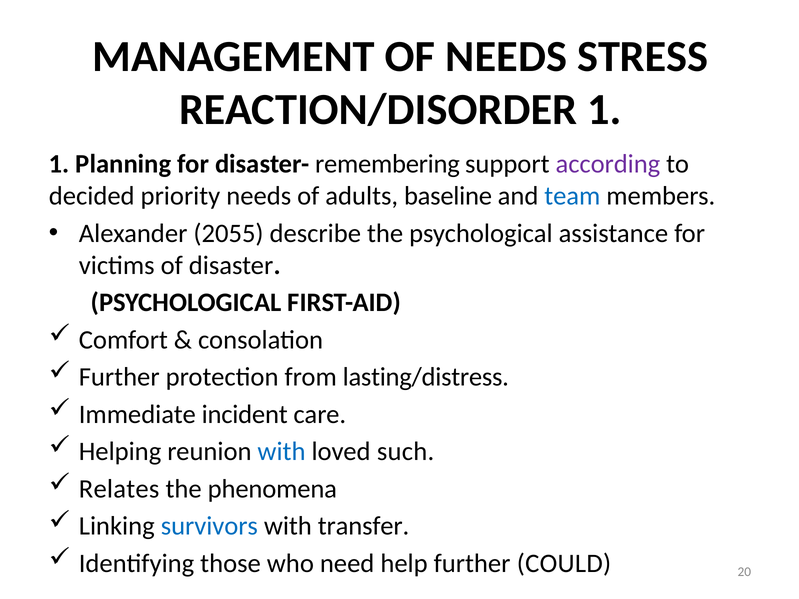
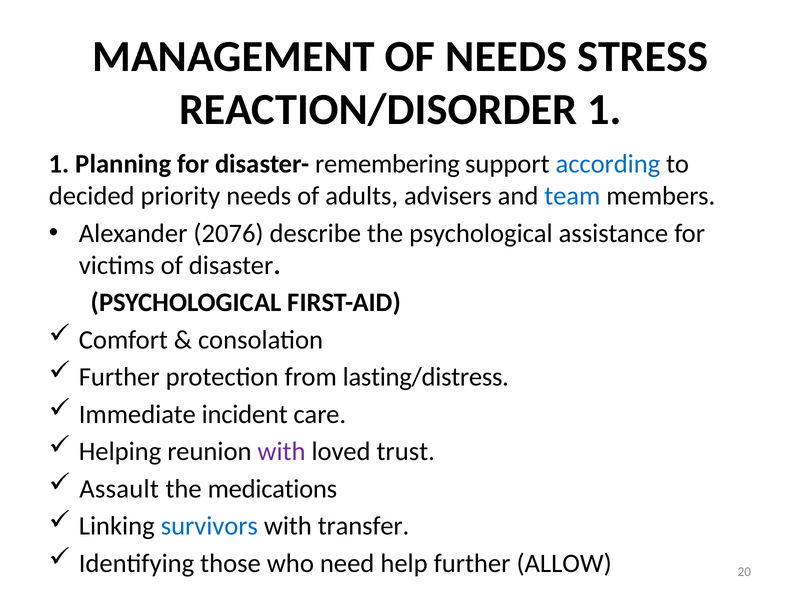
according colour: purple -> blue
baseline: baseline -> advisers
2055: 2055 -> 2076
with at (281, 452) colour: blue -> purple
such: such -> trust
Relates: Relates -> Assault
phenomena: phenomena -> medications
COULD: COULD -> ALLOW
